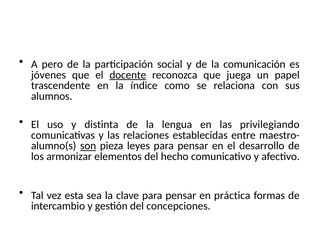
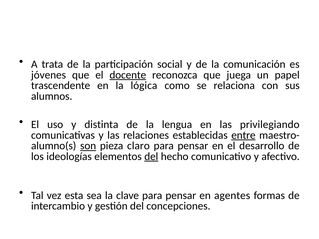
pero: pero -> trata
índice: índice -> lógica
entre underline: none -> present
leyes: leyes -> claro
armonizar: armonizar -> ideologías
del at (151, 157) underline: none -> present
práctica: práctica -> agentes
